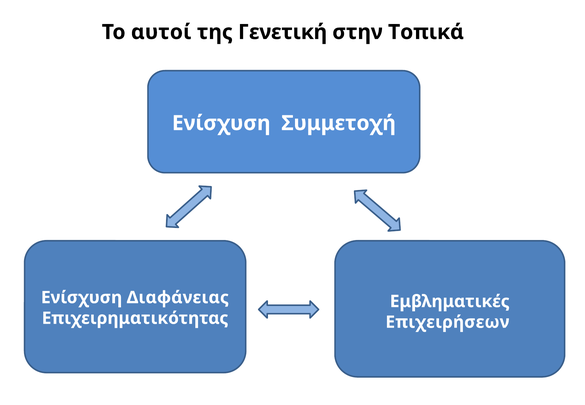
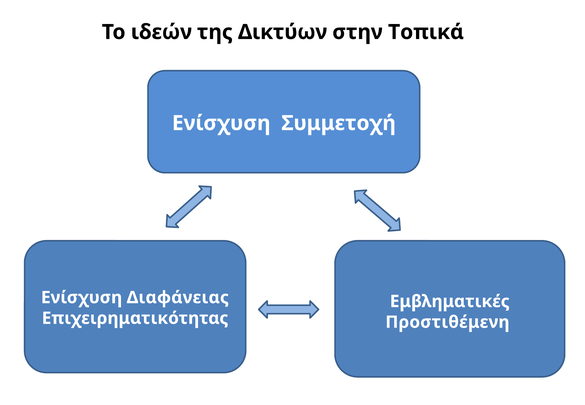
αυτοί: αυτοί -> ιδεών
Γενετική: Γενετική -> Δικτύων
Επιχειρήσεων: Επιχειρήσεων -> Προστιθέμενη
